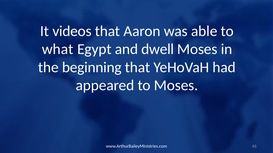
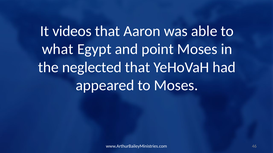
dwell: dwell -> point
beginning: beginning -> neglected
